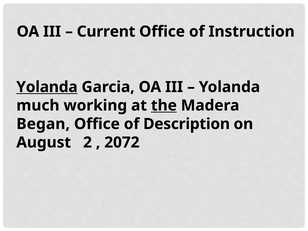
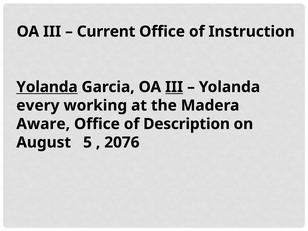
III at (174, 87) underline: none -> present
much: much -> every
the underline: present -> none
Began: Began -> Aware
2: 2 -> 5
2072: 2072 -> 2076
